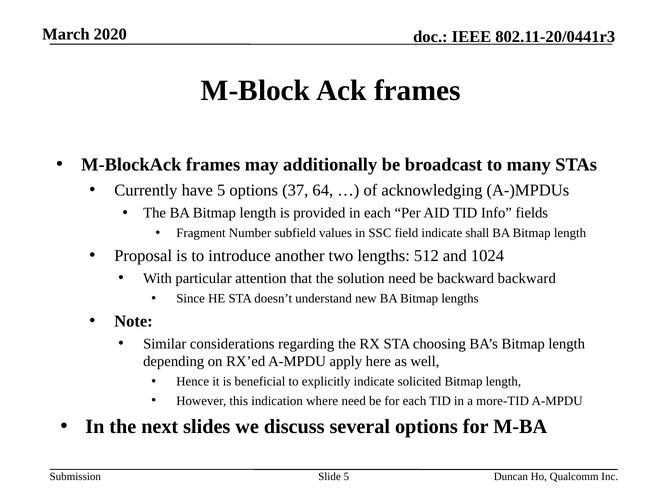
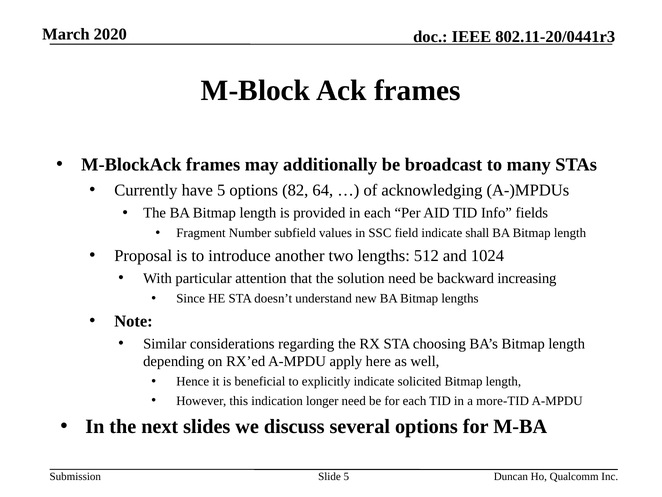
37: 37 -> 82
backward backward: backward -> increasing
where: where -> longer
